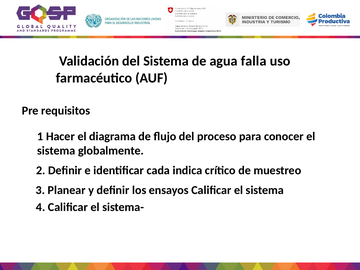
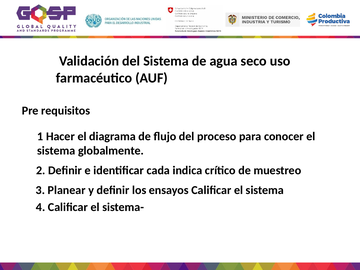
falla: falla -> seco
